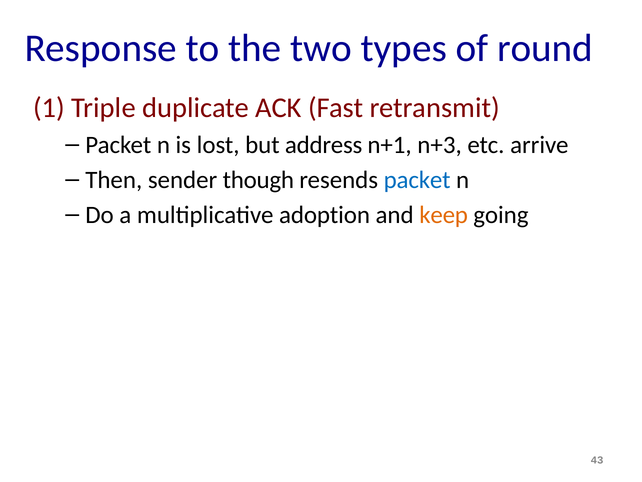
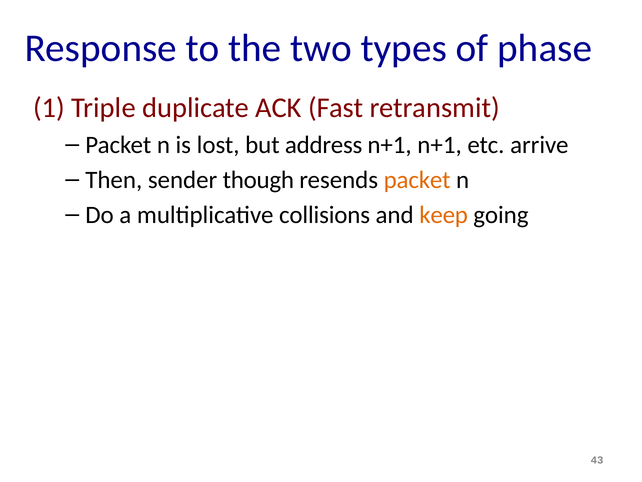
round: round -> phase
n+1 n+3: n+3 -> n+1
packet at (417, 180) colour: blue -> orange
adoption: adoption -> collisions
